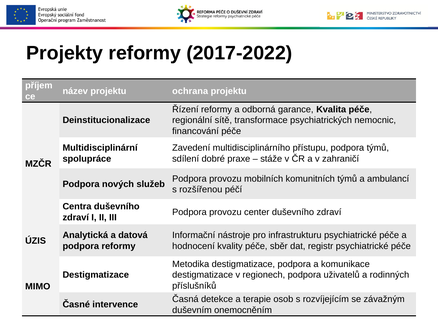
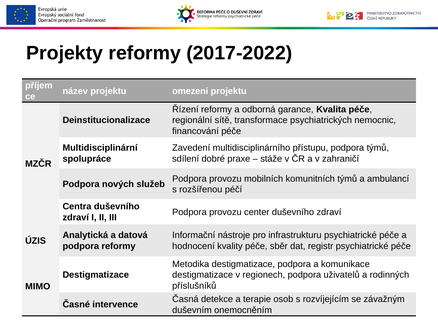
ochrana: ochrana -> omezeni
